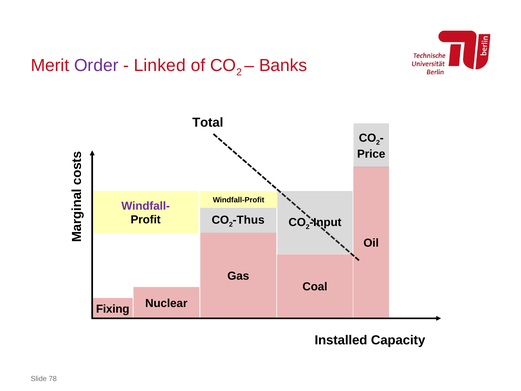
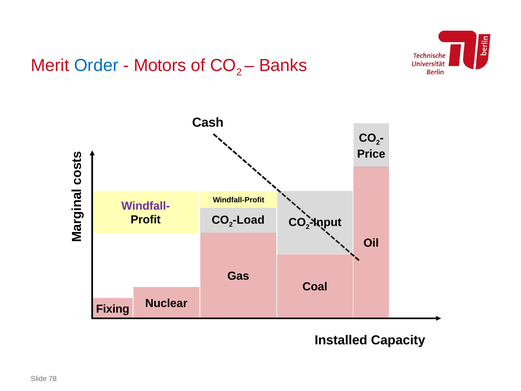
Order colour: purple -> blue
Linked: Linked -> Motors
Total: Total -> Cash
Thus: Thus -> Load
